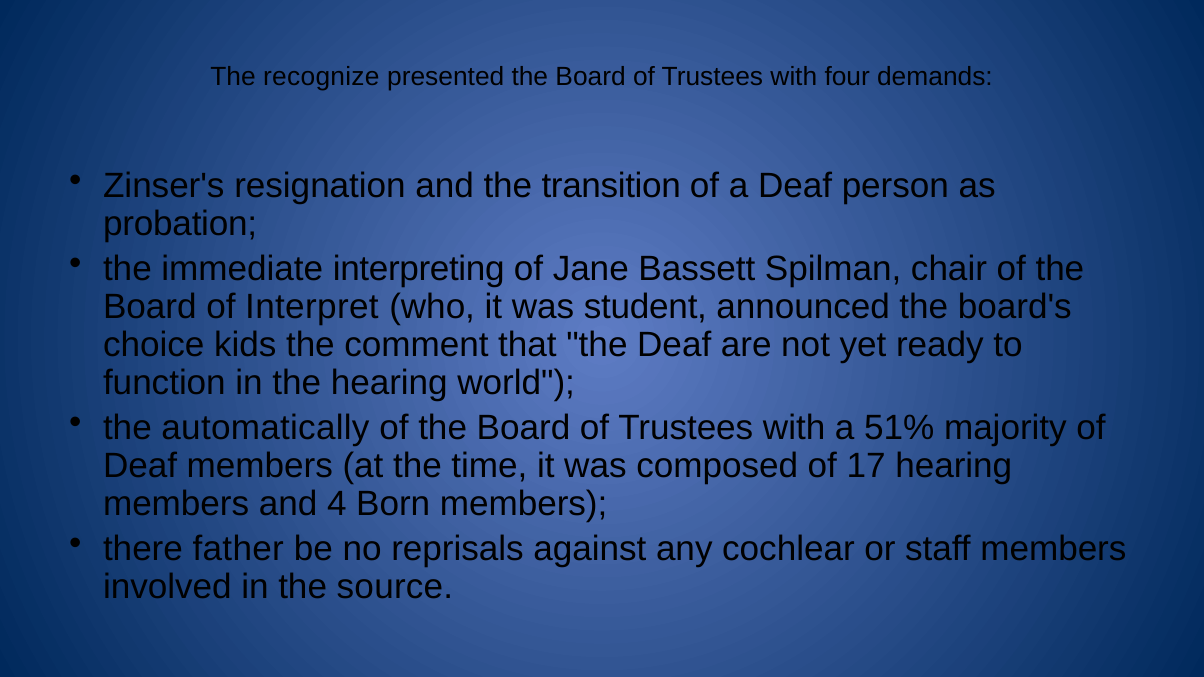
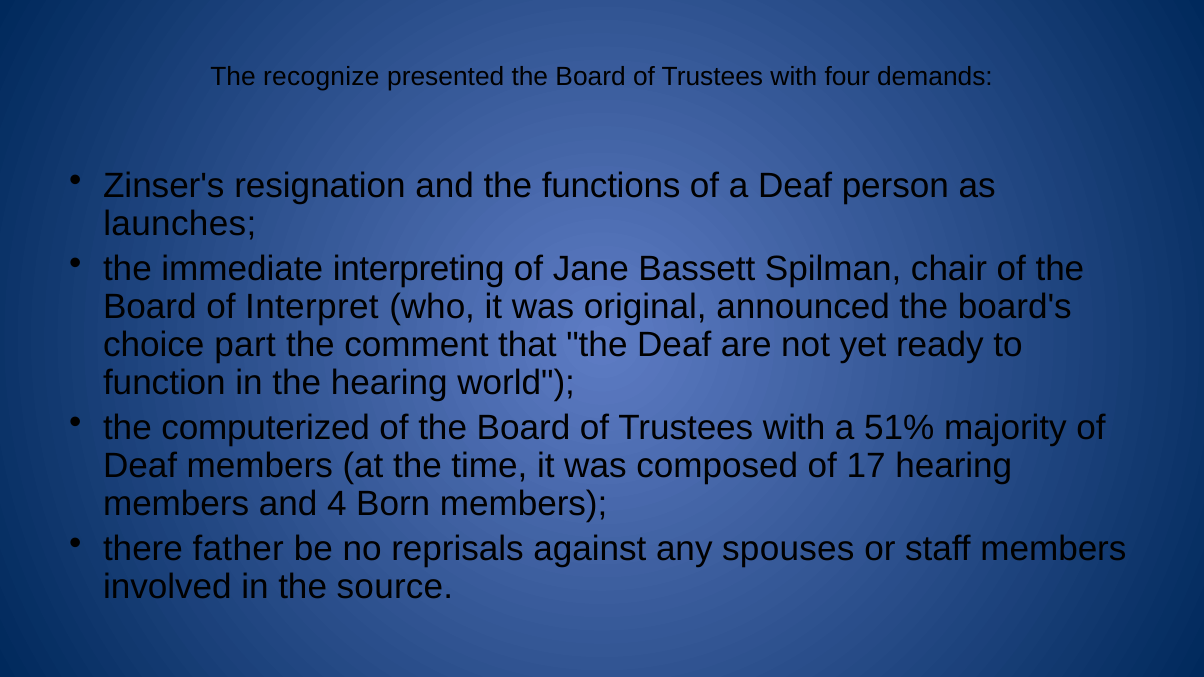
transition: transition -> functions
probation: probation -> launches
student: student -> original
kids: kids -> part
automatically: automatically -> computerized
cochlear: cochlear -> spouses
